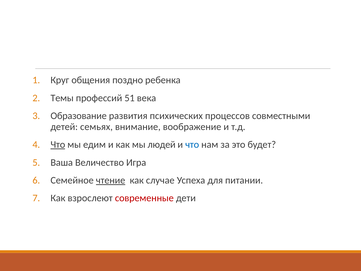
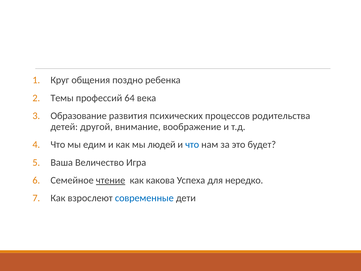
51: 51 -> 64
совместными: совместными -> родительства
семьях: семьях -> другой
Что at (58, 144) underline: present -> none
случае: случае -> какова
питании: питании -> нередко
современные colour: red -> blue
